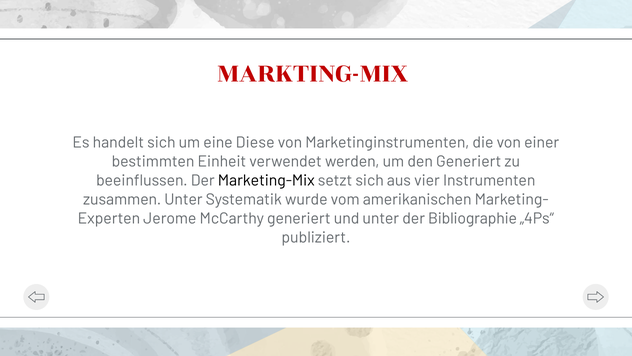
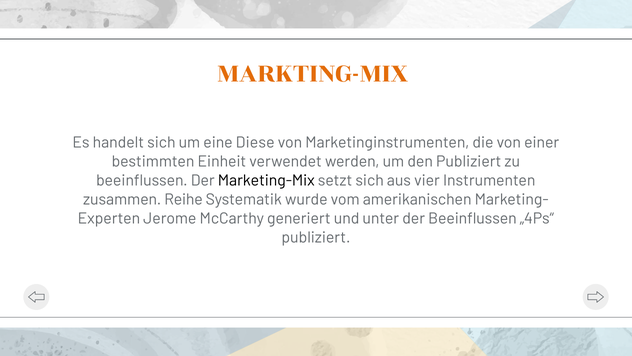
MARKTING-MIX colour: red -> orange
den Generiert: Generiert -> Publiziert
zusammen Unter: Unter -> Reihe
der Bibliographie: Bibliographie -> Beeinflussen
